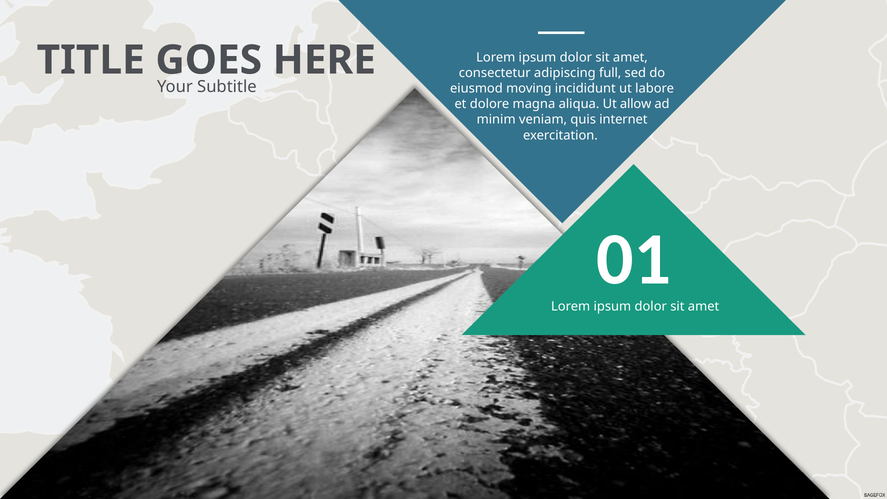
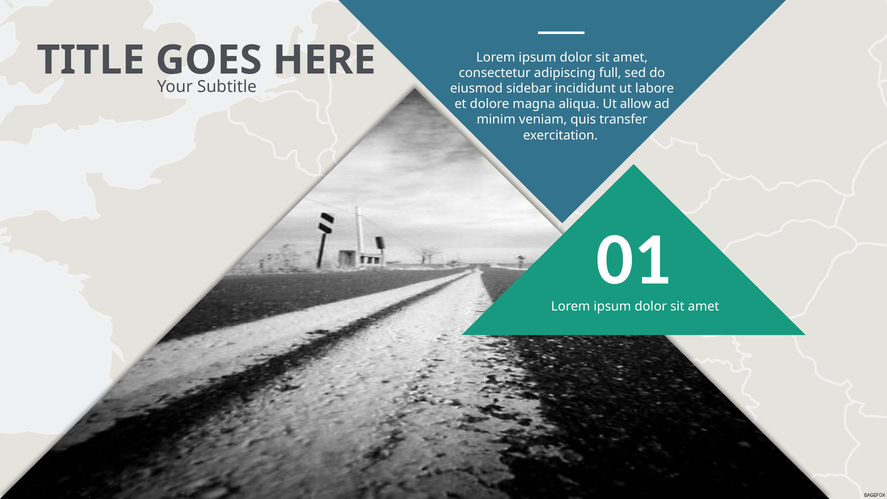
moving: moving -> sidebar
internet: internet -> transfer
